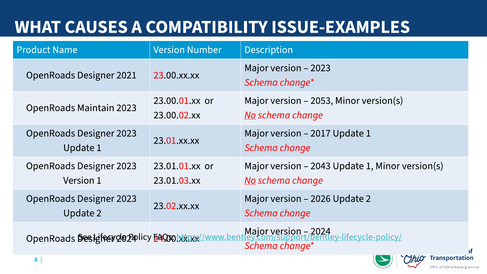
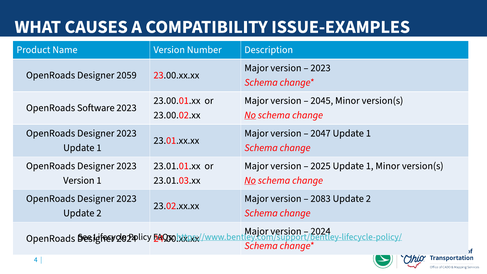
2021: 2021 -> 2059
2053: 2053 -> 2045
Maintain: Maintain -> Software
2017: 2017 -> 2047
2043: 2043 -> 2025
2026: 2026 -> 2083
